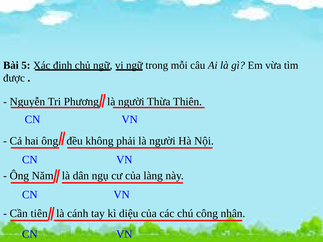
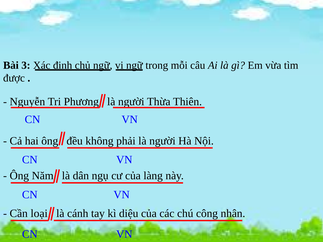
5: 5 -> 3
tiên: tiên -> loại
